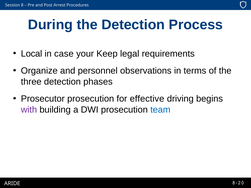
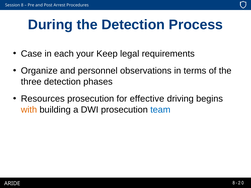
Local: Local -> Case
case: case -> each
Prosecutor: Prosecutor -> Resources
with colour: purple -> orange
